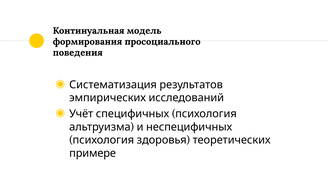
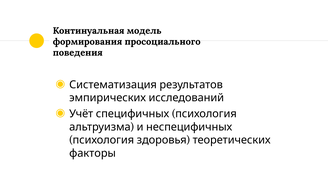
примере: примере -> факторы
